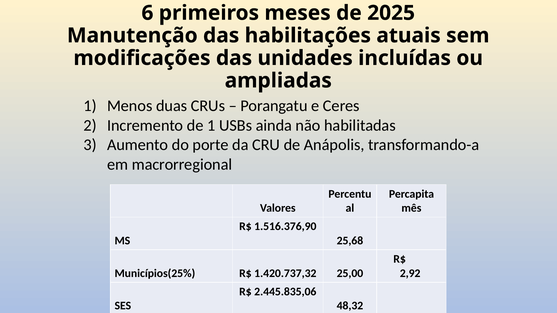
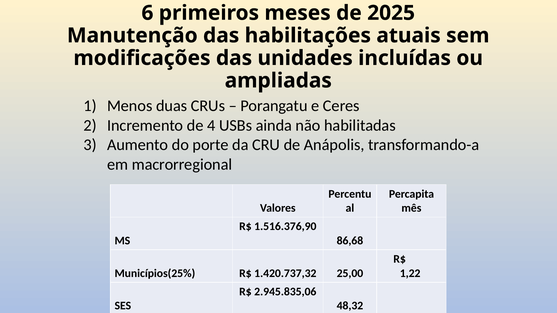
de 1: 1 -> 4
25,68: 25,68 -> 86,68
2,92: 2,92 -> 1,22
2.445.835,06: 2.445.835,06 -> 2.945.835,06
